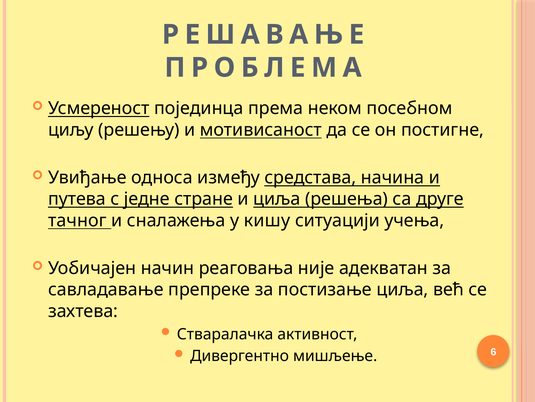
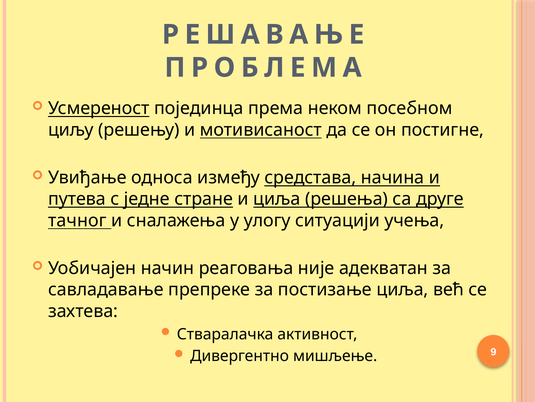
кишу: кишу -> улогу
6: 6 -> 9
